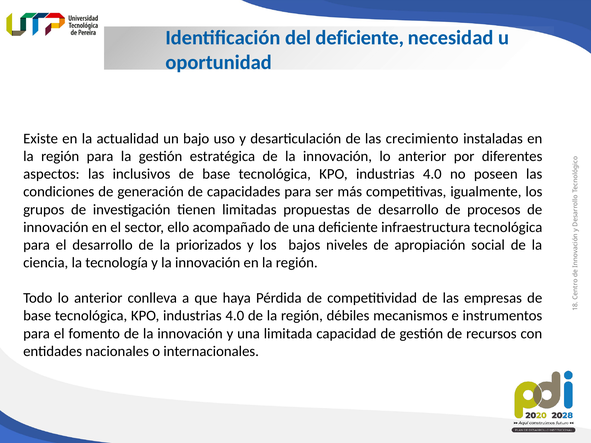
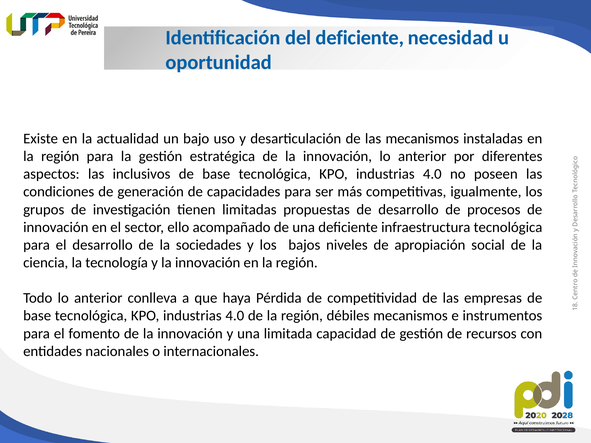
las crecimiento: crecimiento -> mecanismos
priorizados: priorizados -> sociedades
